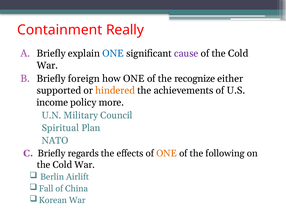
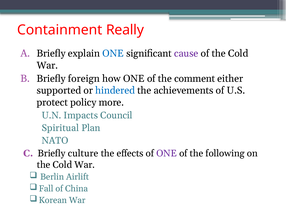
recognize: recognize -> comment
hindered colour: orange -> blue
income: income -> protect
Military: Military -> Impacts
regards: regards -> culture
ONE at (167, 153) colour: orange -> purple
